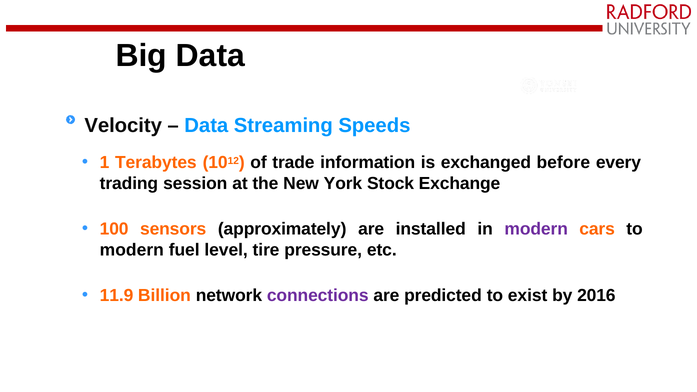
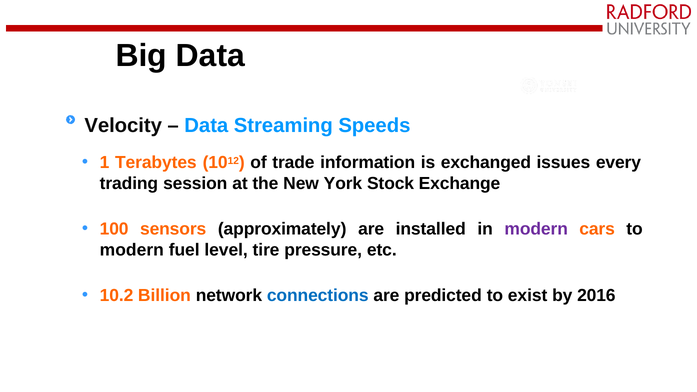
before: before -> issues
11.9: 11.9 -> 10.2
connections colour: purple -> blue
